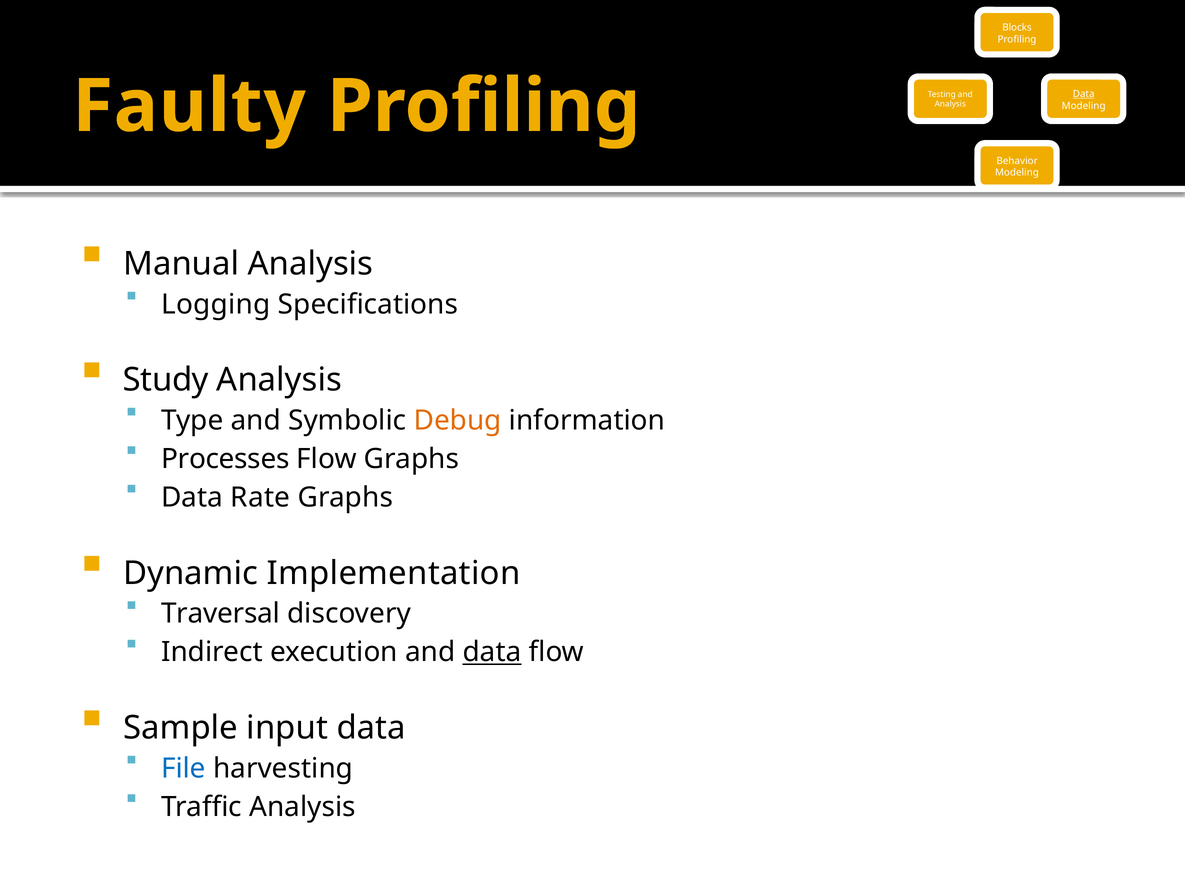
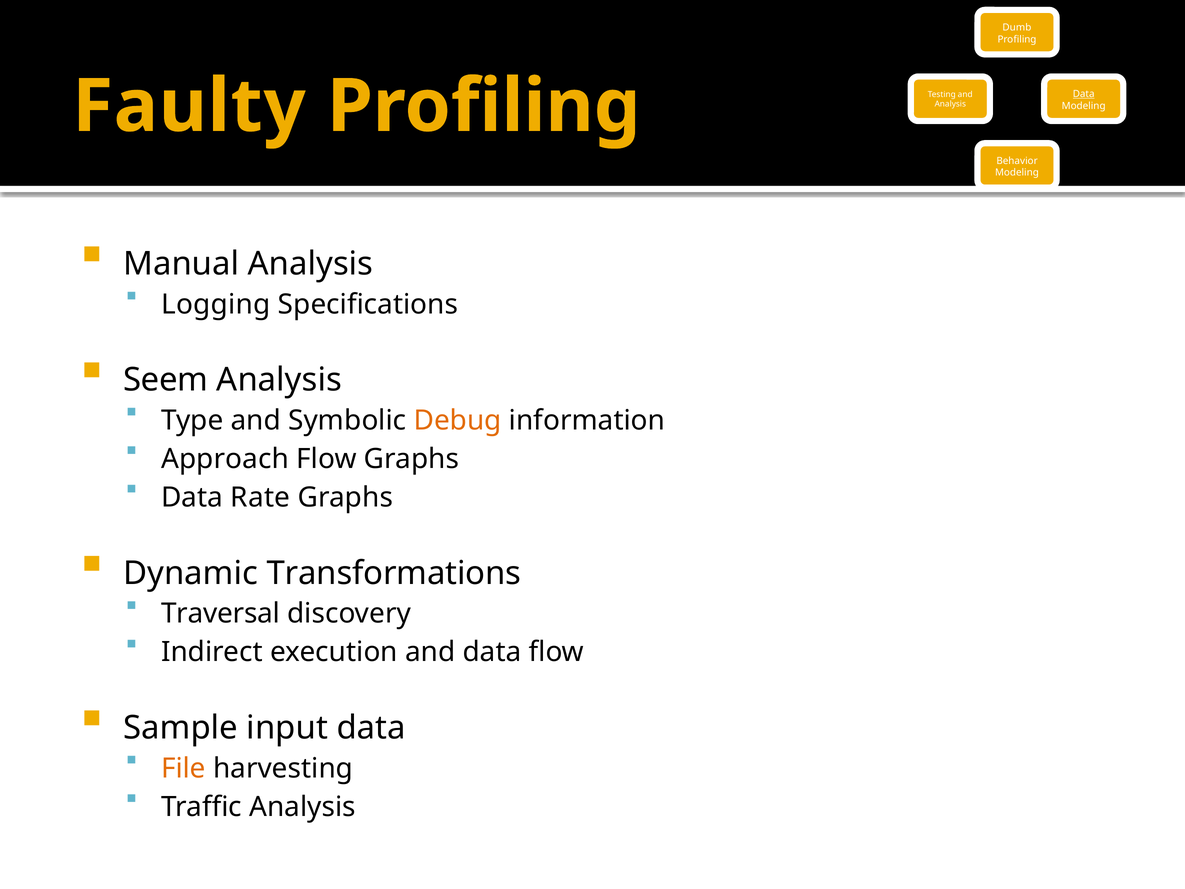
Blocks: Blocks -> Dumb
Study: Study -> Seem
Processes: Processes -> Approach
Implementation: Implementation -> Transformations
data at (492, 652) underline: present -> none
File colour: blue -> orange
